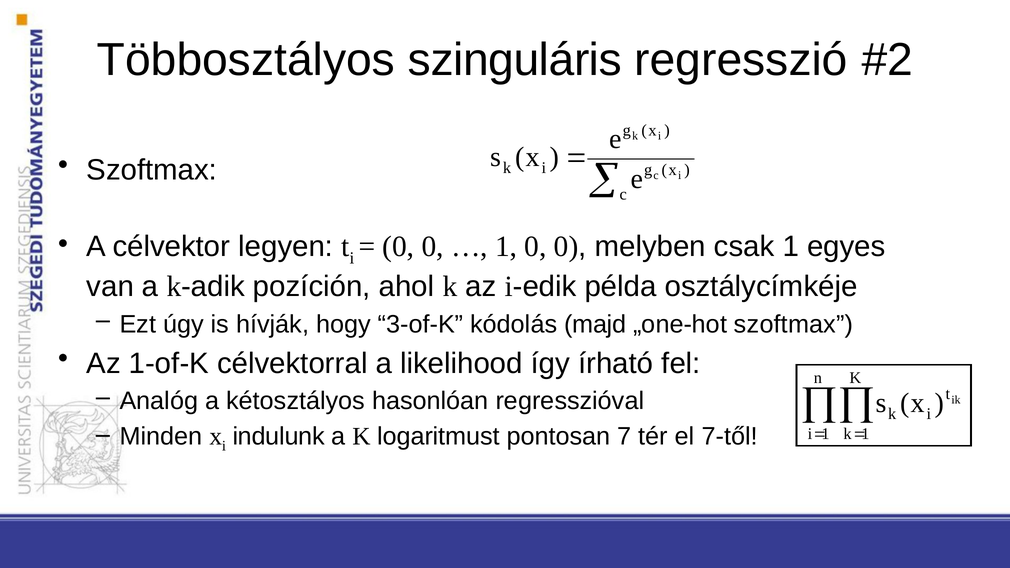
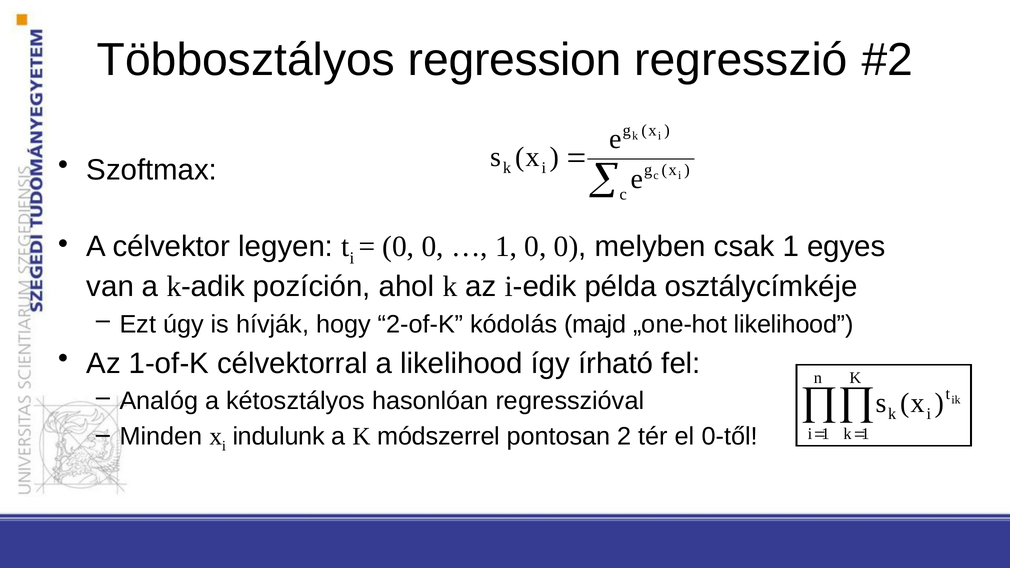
szinguláris: szinguláris -> regression
3-of-K: 3-of-K -> 2-of-K
„one-hot szoftmax: szoftmax -> likelihood
logaritmust: logaritmust -> módszerrel
7: 7 -> 2
7-től: 7-től -> 0-től
